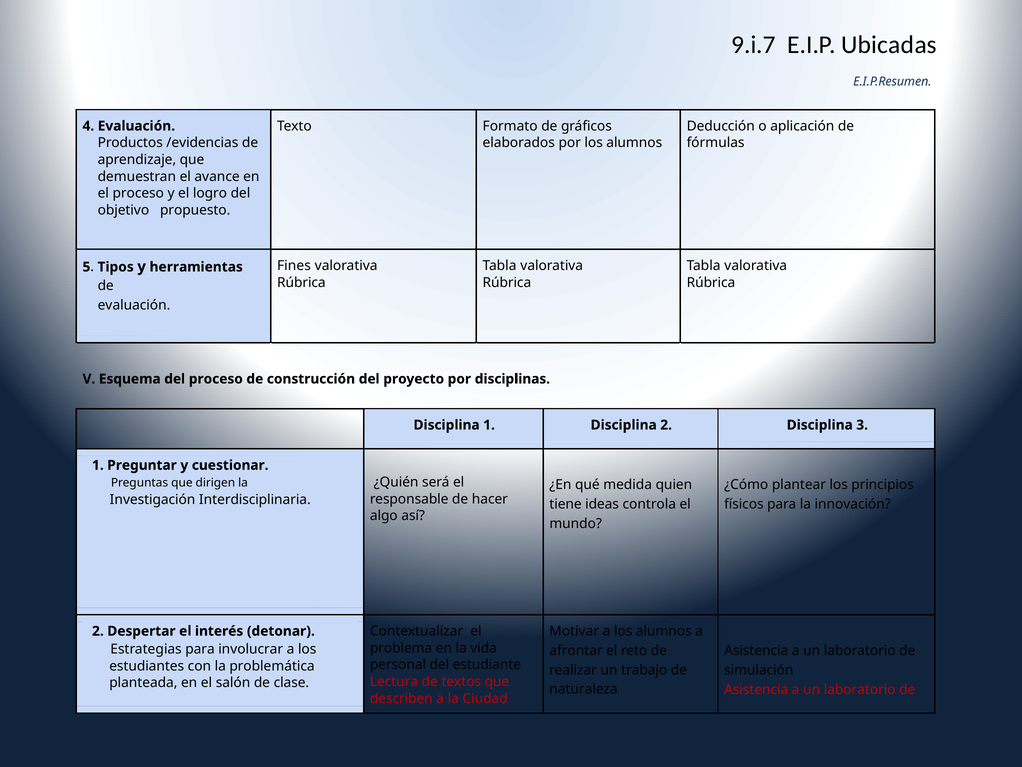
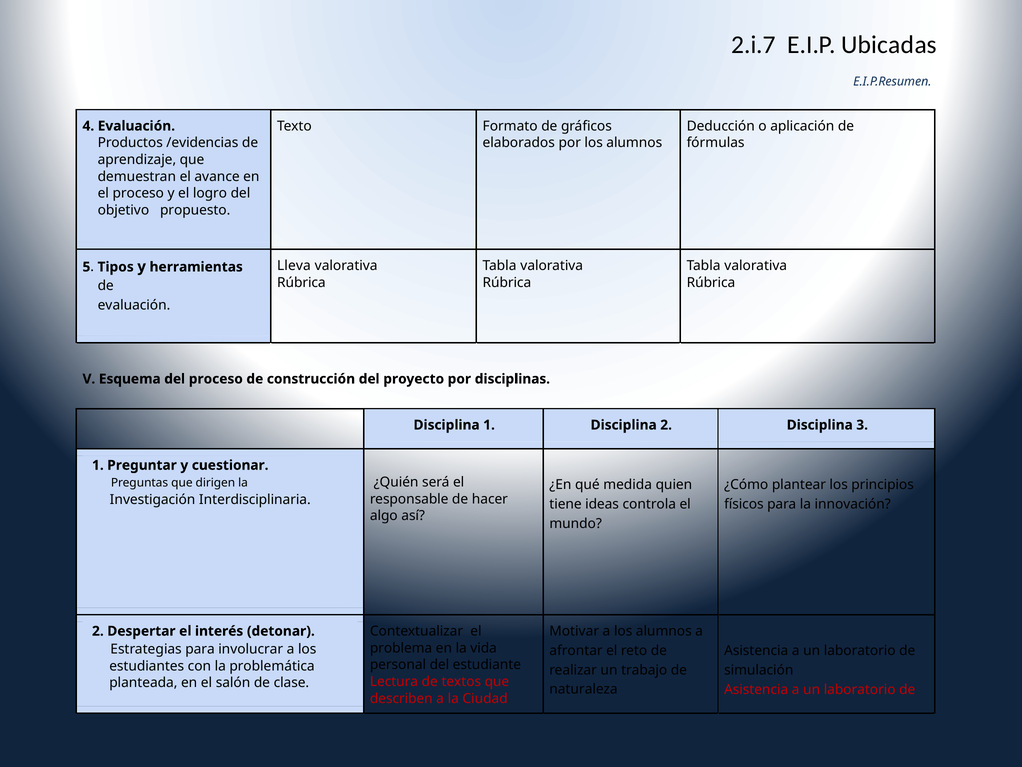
9.i.7: 9.i.7 -> 2.i.7
Fines: Fines -> Lleva
